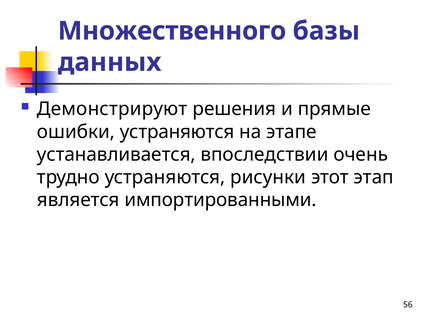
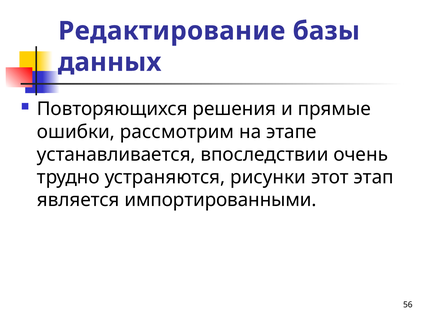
Множественного: Множественного -> Редактирование
Демонстрируют: Демонстрируют -> Повторяющихся
ошибки устраняются: устраняются -> рассмотрим
